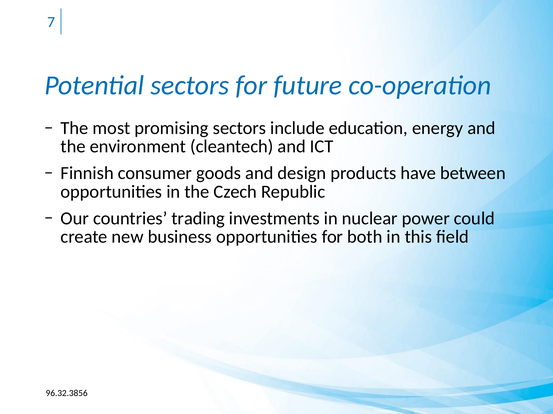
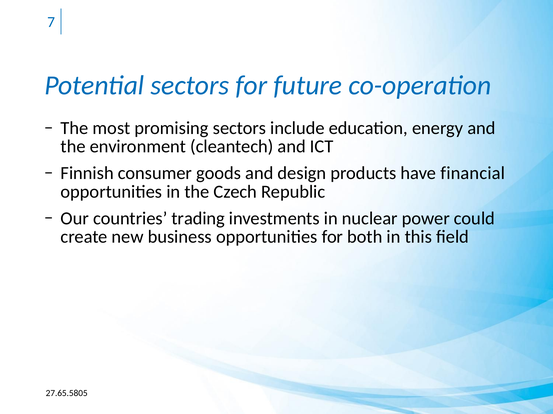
between: between -> financial
96.32.3856: 96.32.3856 -> 27.65.5805
